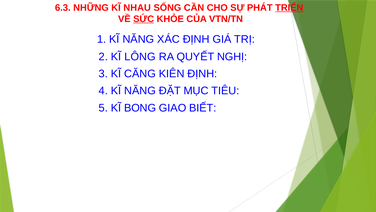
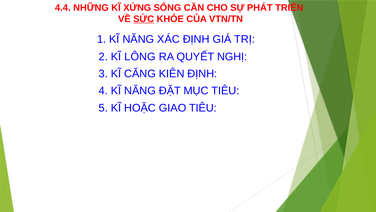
6.3: 6.3 -> 4.4
NHAU: NHAU -> XỨNG
TRIỂN underline: present -> none
BONG: BONG -> HOẶC
GIAO BIẾT: BIẾT -> TIÊU
